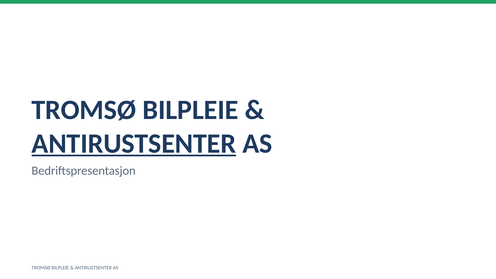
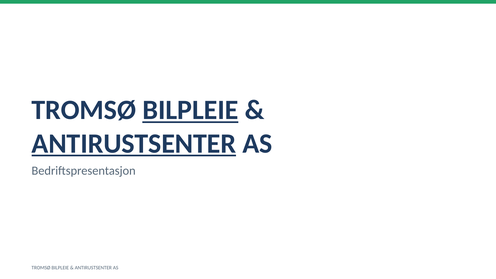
BILPLEIE at (190, 110) underline: none -> present
